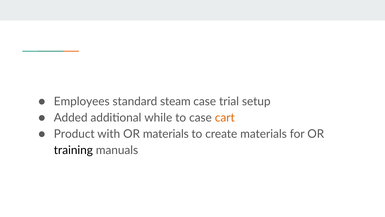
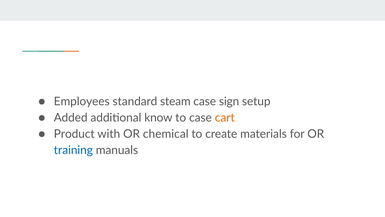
trial: trial -> sign
while: while -> know
OR materials: materials -> chemical
training colour: black -> blue
